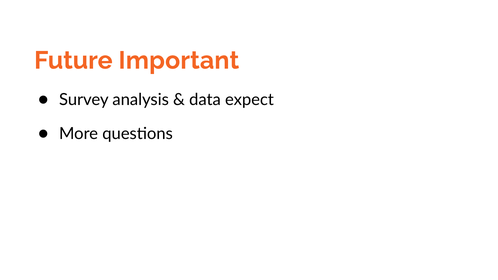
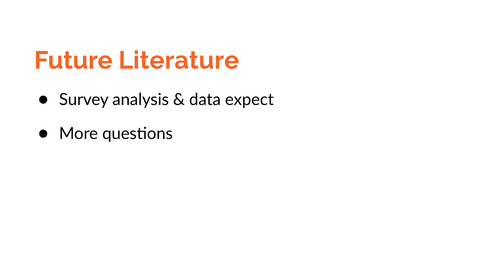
Important: Important -> Literature
